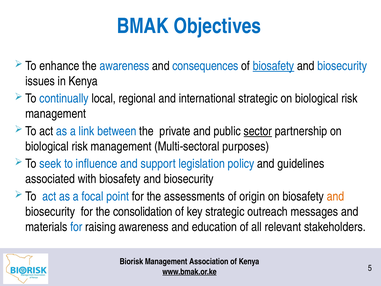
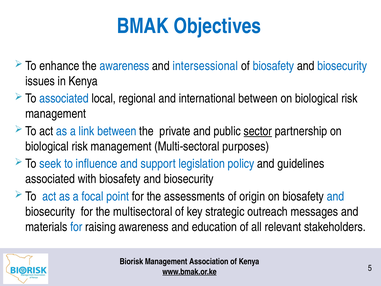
consequences: consequences -> intersessional
biosafety at (273, 66) underline: present -> none
To continually: continually -> associated
international strategic: strategic -> between
and at (336, 196) colour: orange -> blue
consolidation: consolidation -> multisectoral
